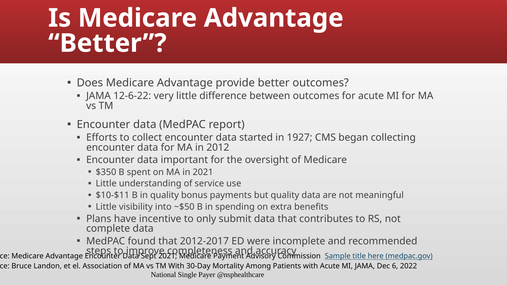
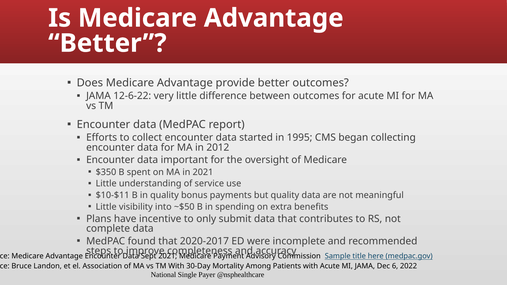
1927: 1927 -> 1995
2012-2017: 2012-2017 -> 2020-2017
